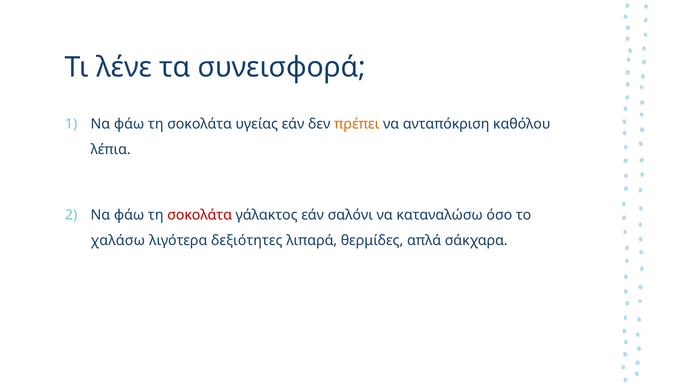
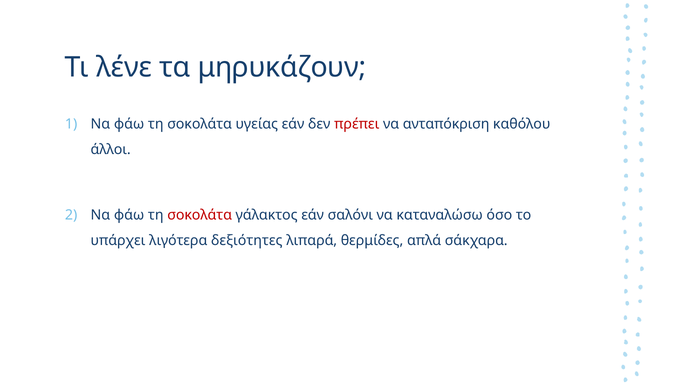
συνεισφορά: συνεισφορά -> μηρυκάζουν
πρέπει colour: orange -> red
λέπια: λέπια -> άλλοι
χαλάσω: χαλάσω -> υπάρχει
